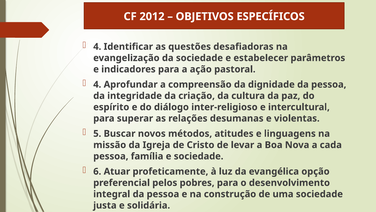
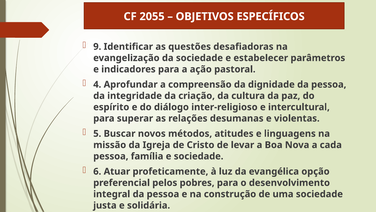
2012: 2012 -> 2055
4 at (97, 47): 4 -> 9
